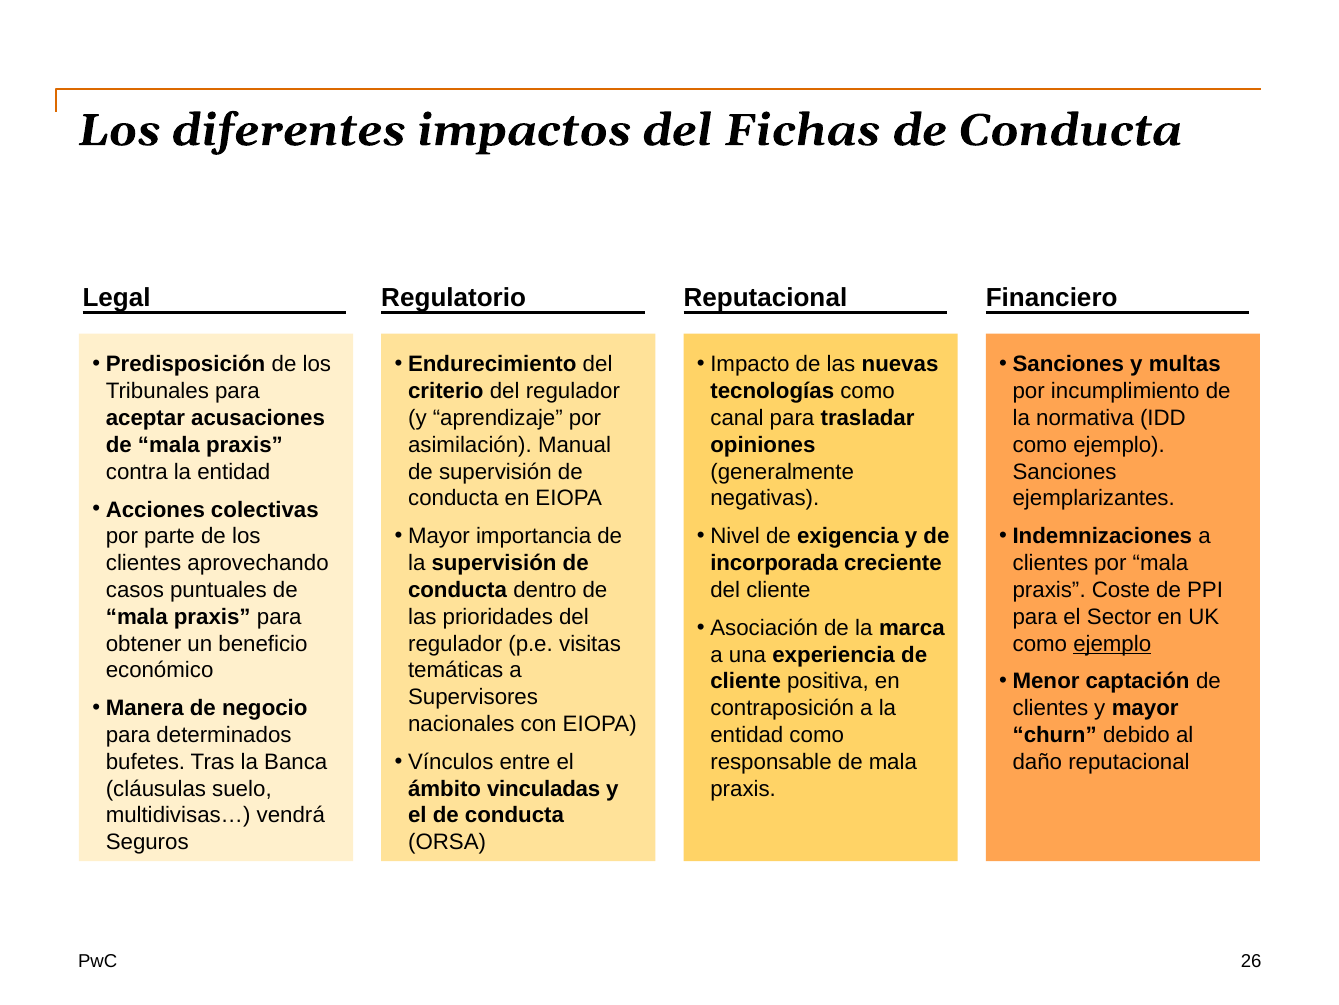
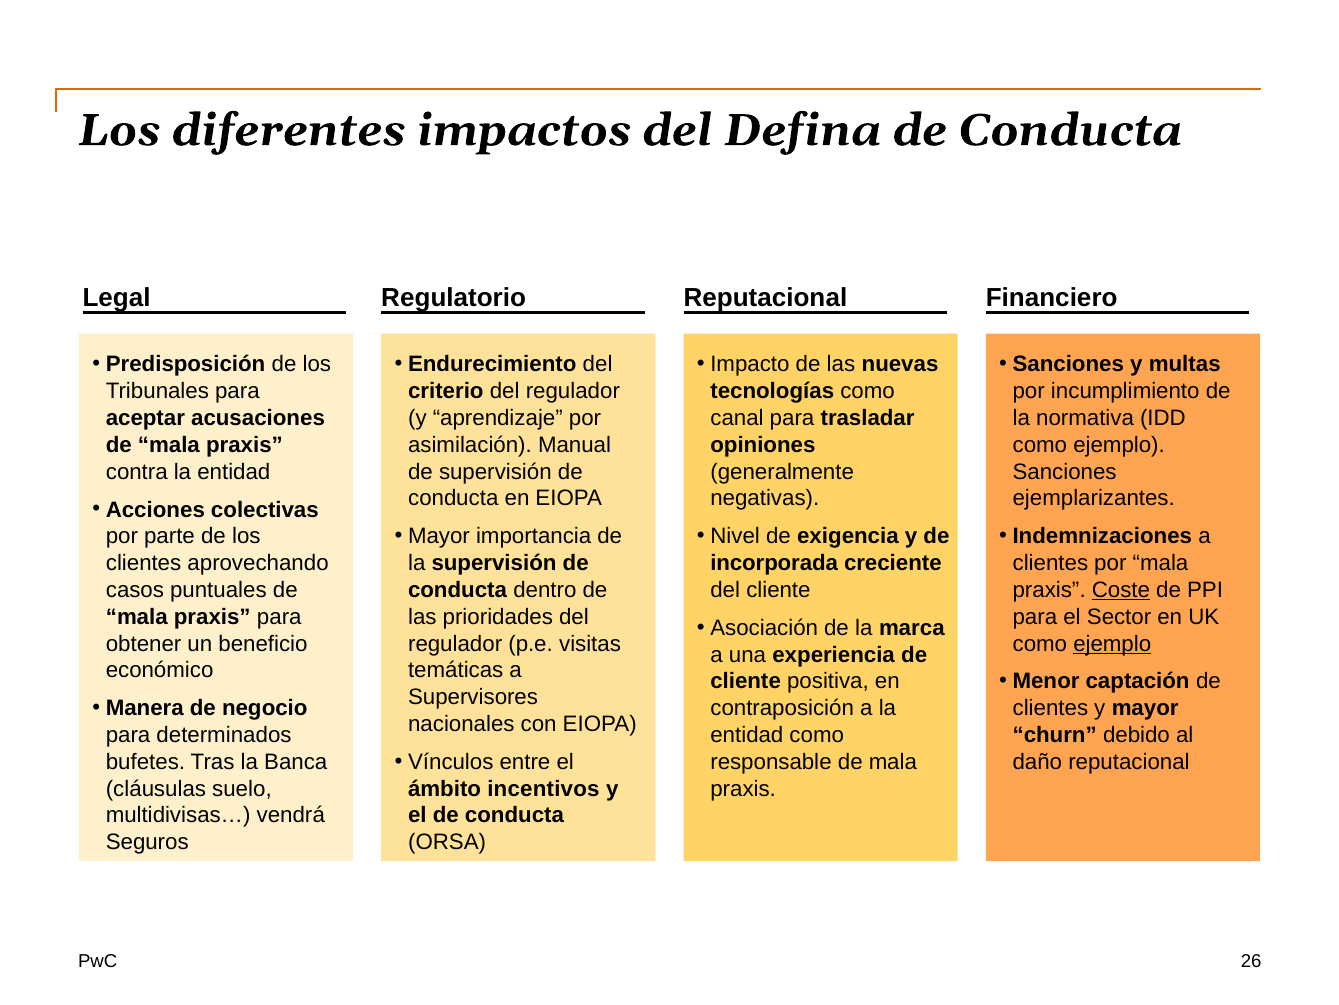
Fichas: Fichas -> Defina
Coste underline: none -> present
vinculadas: vinculadas -> incentivos
